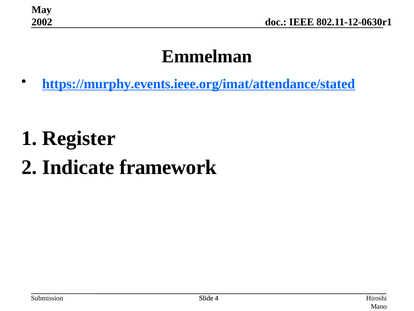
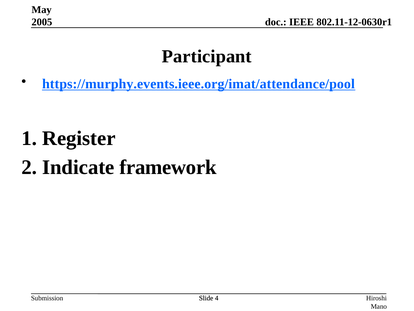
2002: 2002 -> 2005
Emmelman: Emmelman -> Participant
https://murphy.events.ieee.org/imat/attendance/stated: https://murphy.events.ieee.org/imat/attendance/stated -> https://murphy.events.ieee.org/imat/attendance/pool
